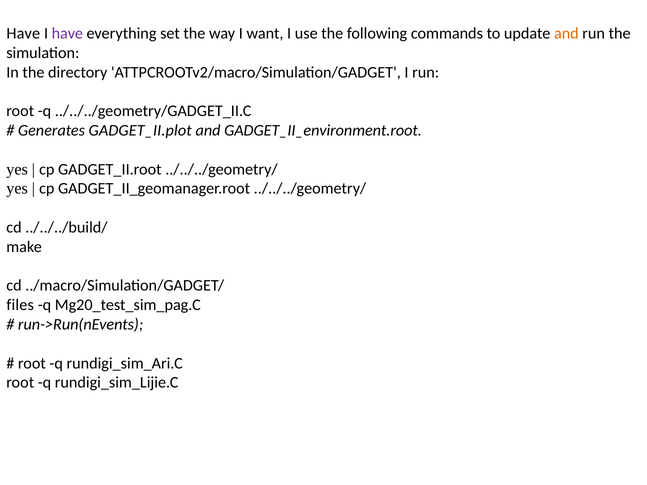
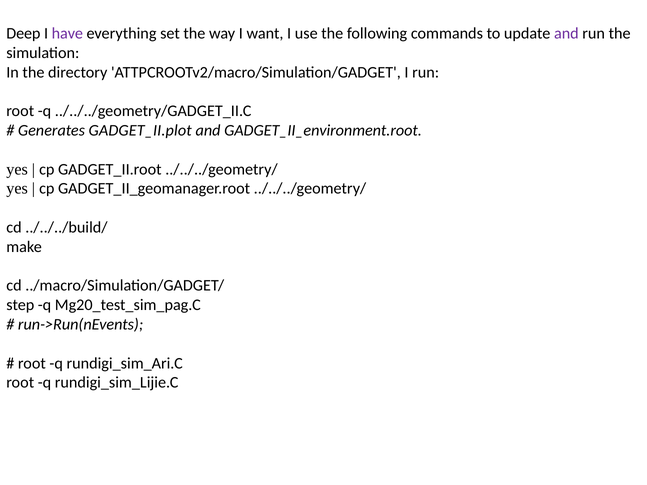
Have at (23, 33): Have -> Deep
and at (566, 33) colour: orange -> purple
files: files -> step
